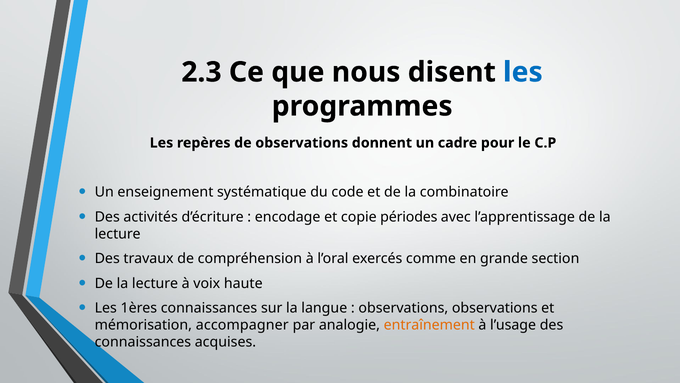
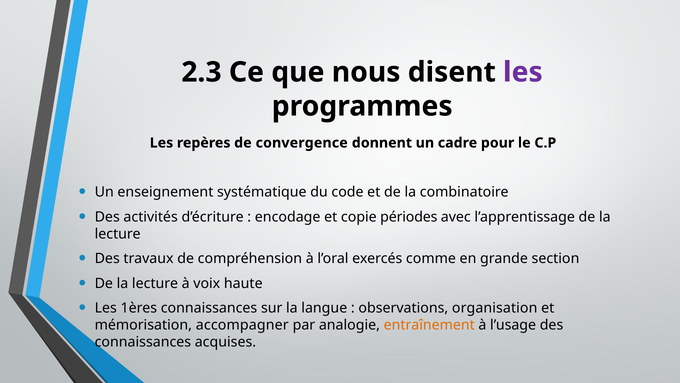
les at (523, 72) colour: blue -> purple
de observations: observations -> convergence
observations observations: observations -> organisation
